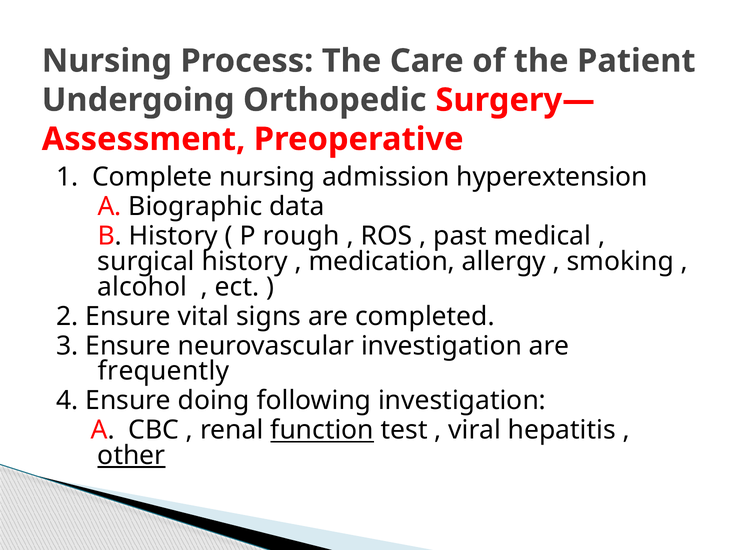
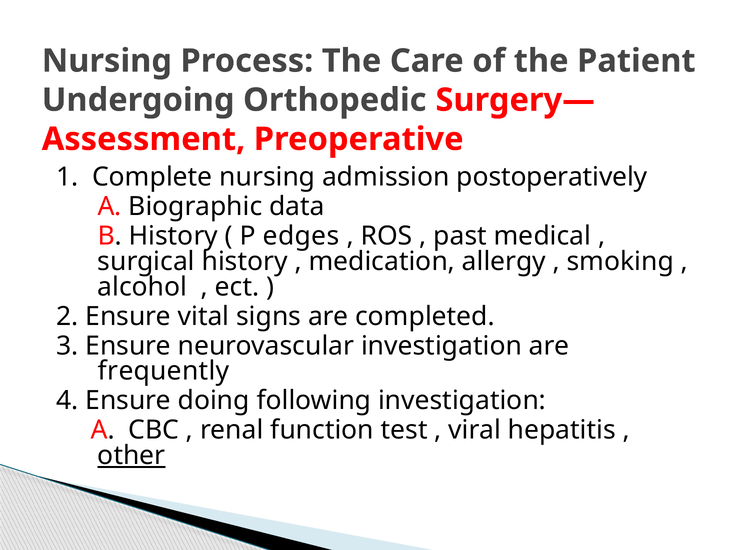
hyperextension: hyperextension -> postoperatively
rough: rough -> edges
function underline: present -> none
